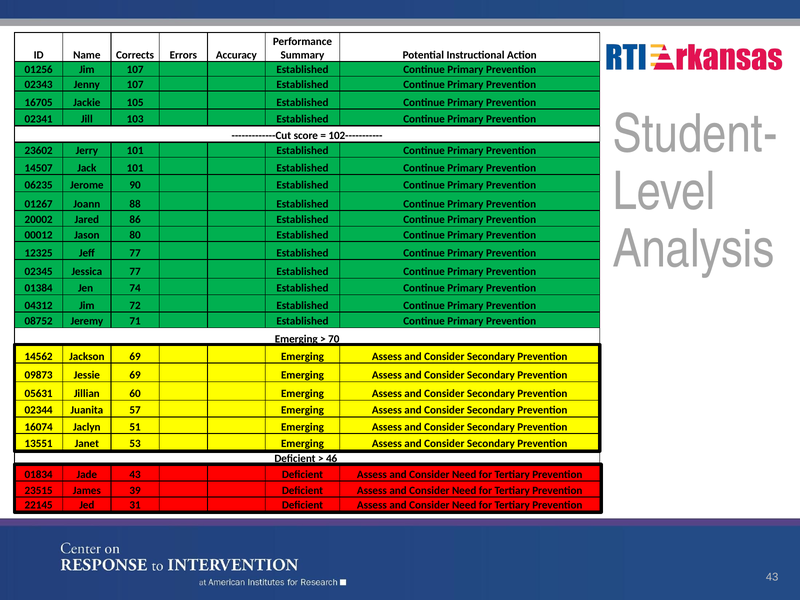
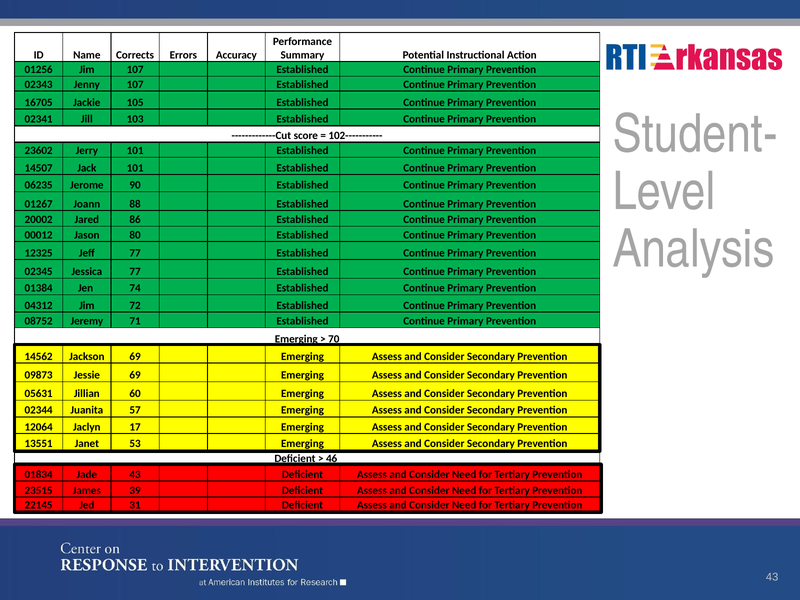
16074: 16074 -> 12064
51: 51 -> 17
